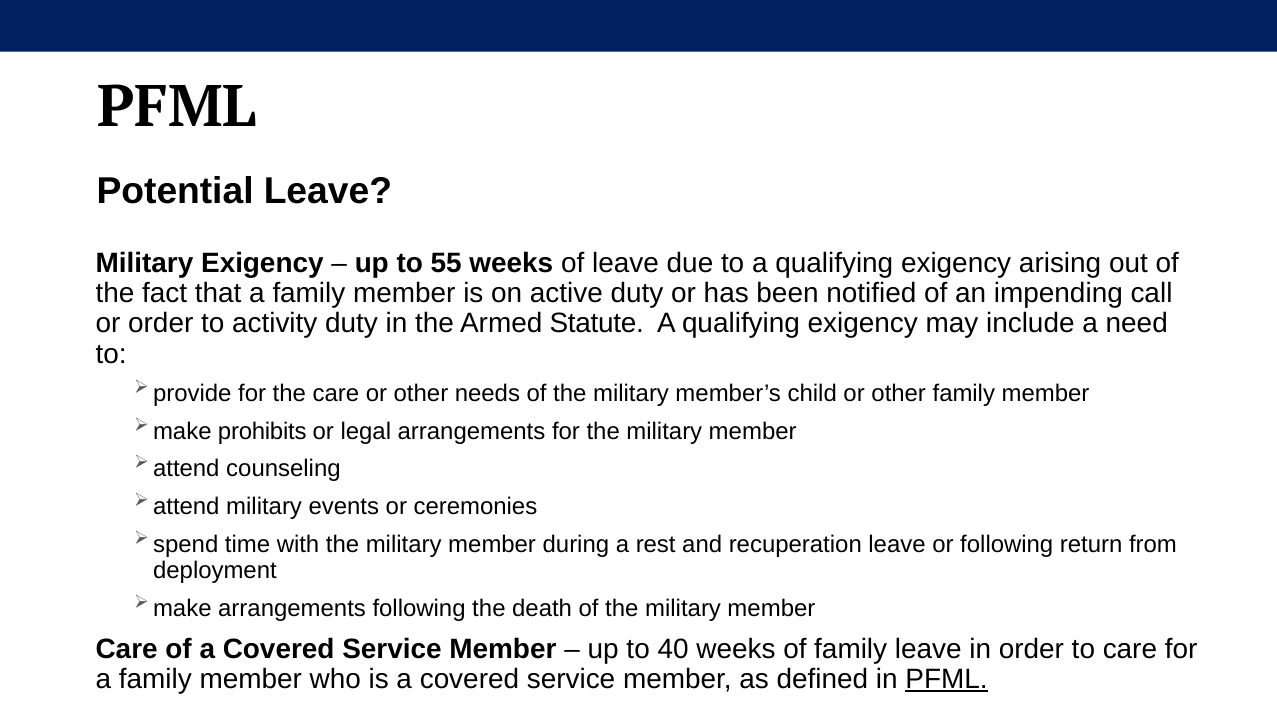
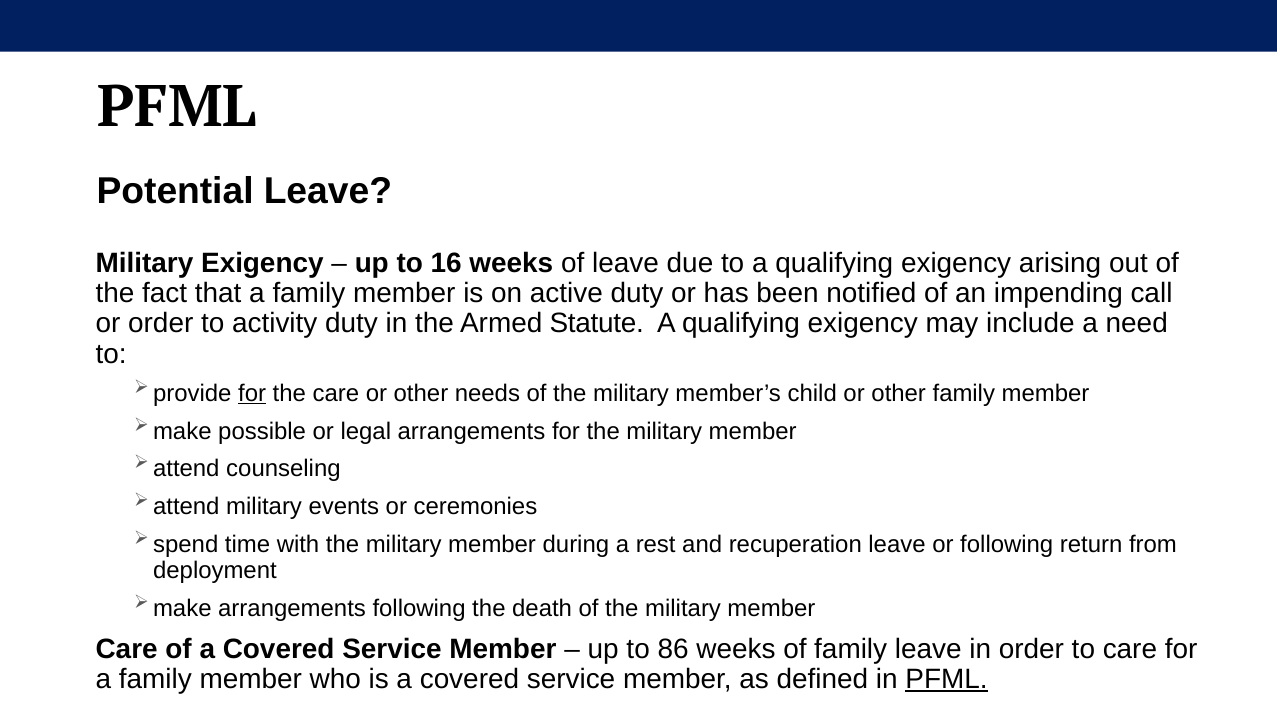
55: 55 -> 16
for at (252, 393) underline: none -> present
prohibits: prohibits -> possible
40: 40 -> 86
